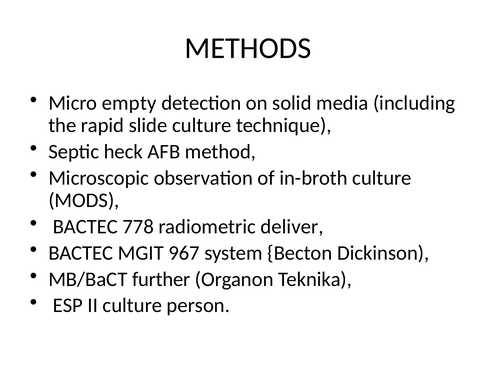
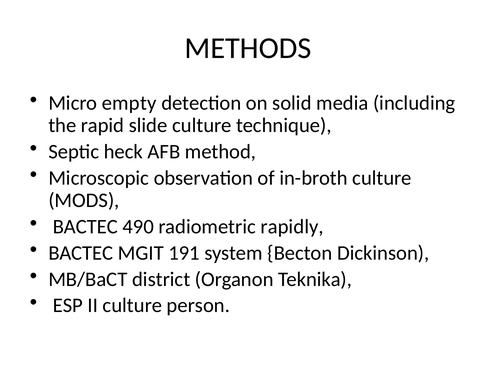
778: 778 -> 490
deliver: deliver -> rapidly
967: 967 -> 191
further: further -> district
